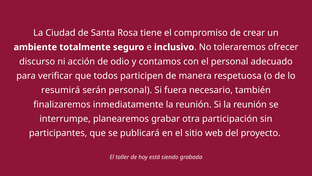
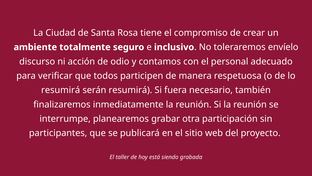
ofrecer: ofrecer -> envíelo
serán personal: personal -> resumirá
